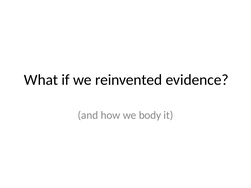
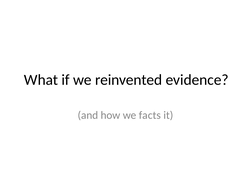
body: body -> facts
